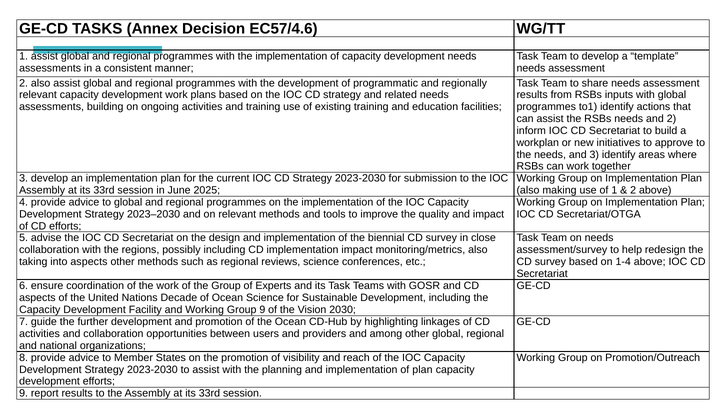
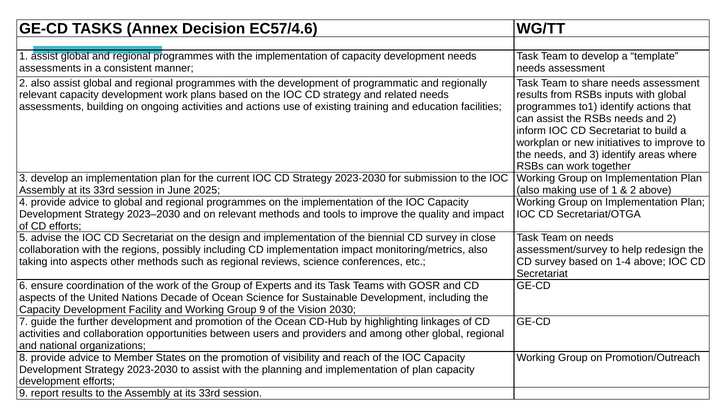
and training: training -> actions
initiatives to approve: approve -> improve
